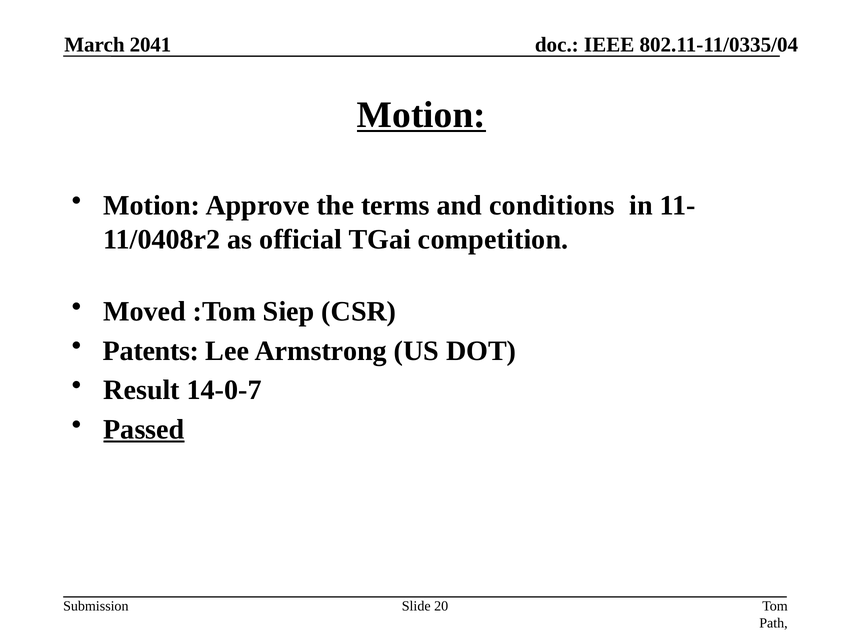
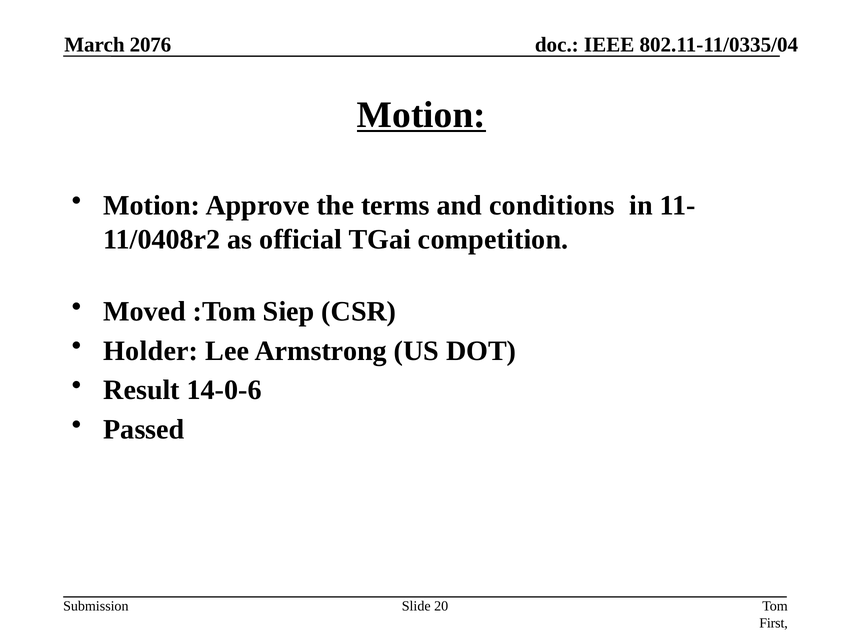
2041: 2041 -> 2076
Patents: Patents -> Holder
14-0-7: 14-0-7 -> 14-0-6
Passed underline: present -> none
Path: Path -> First
